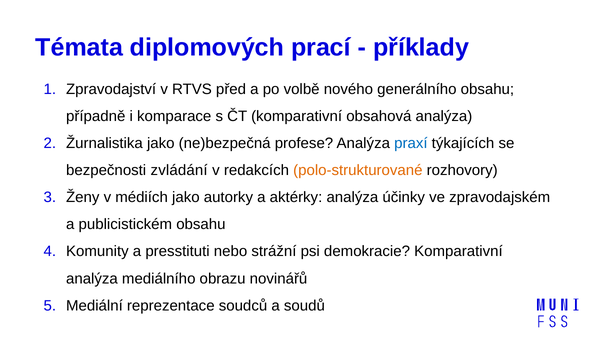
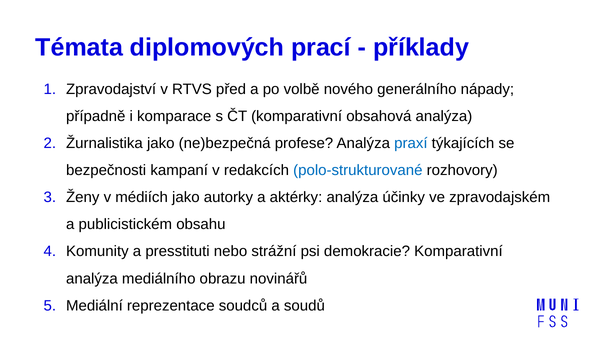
generálního obsahu: obsahu -> nápady
zvládání: zvládání -> kampaní
polo-strukturované colour: orange -> blue
